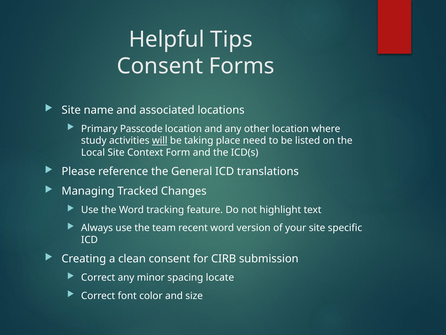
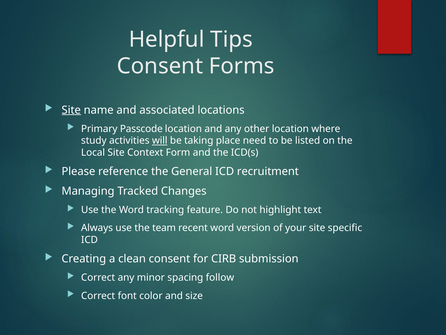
Site at (71, 110) underline: none -> present
translations: translations -> recruitment
locate: locate -> follow
